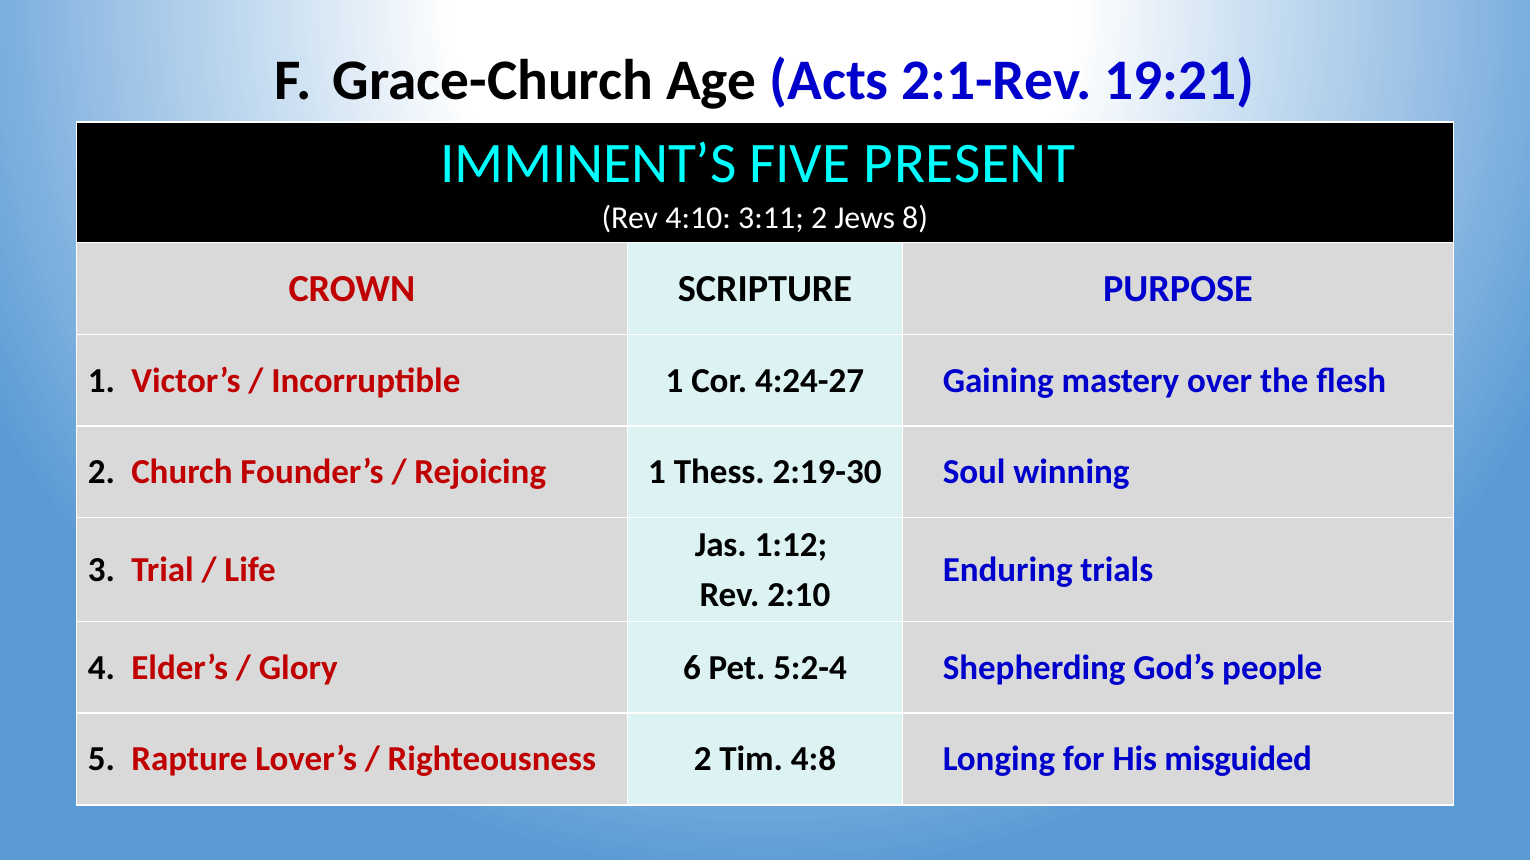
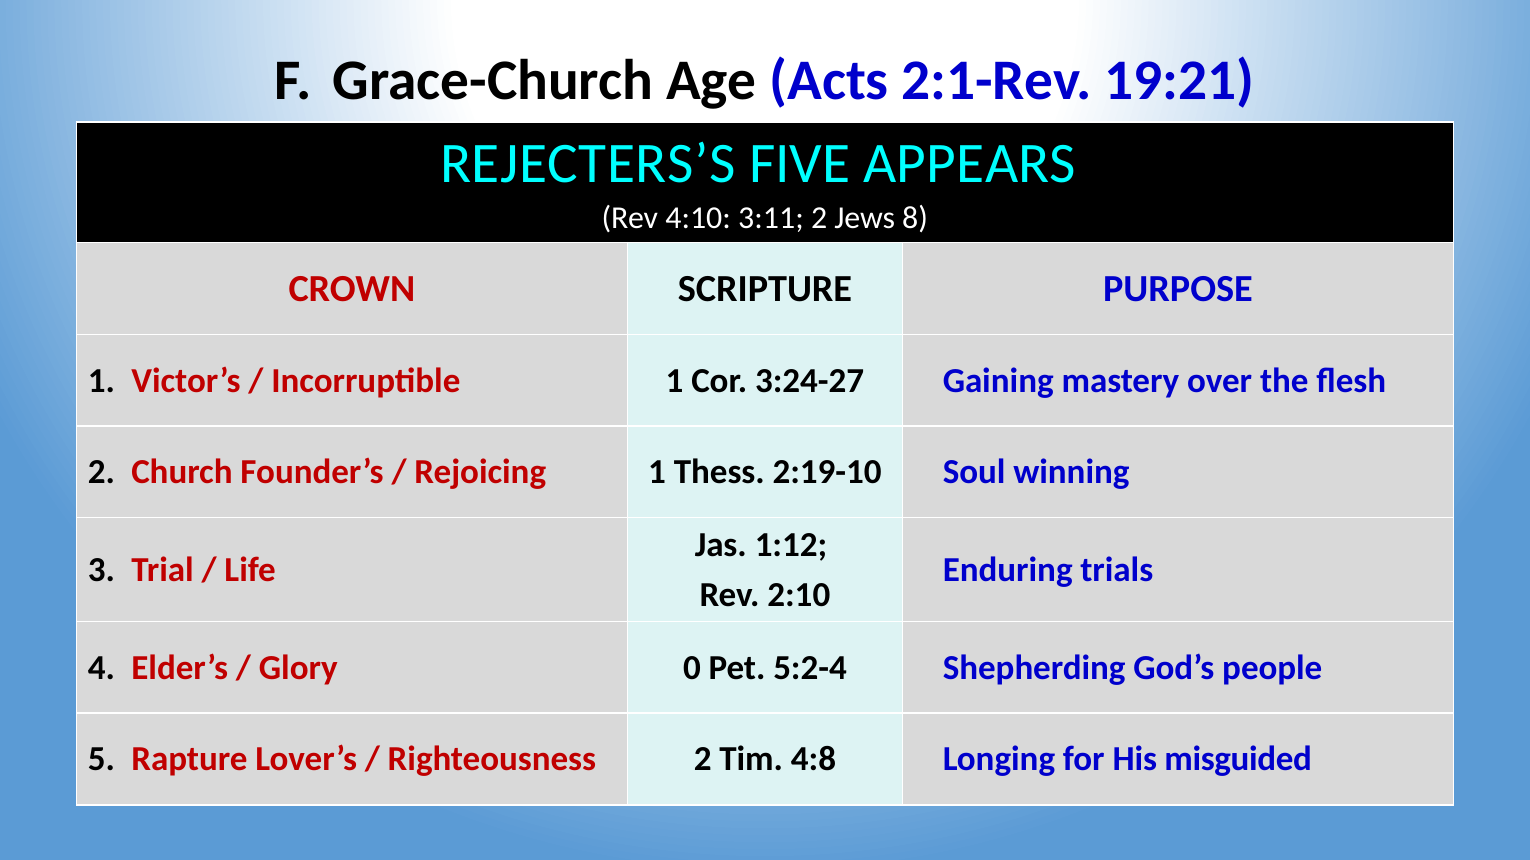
IMMINENT’S: IMMINENT’S -> REJECTERS’S
PRESENT: PRESENT -> APPEARS
4:24-27: 4:24-27 -> 3:24-27
2:19-30: 2:19-30 -> 2:19-10
6: 6 -> 0
